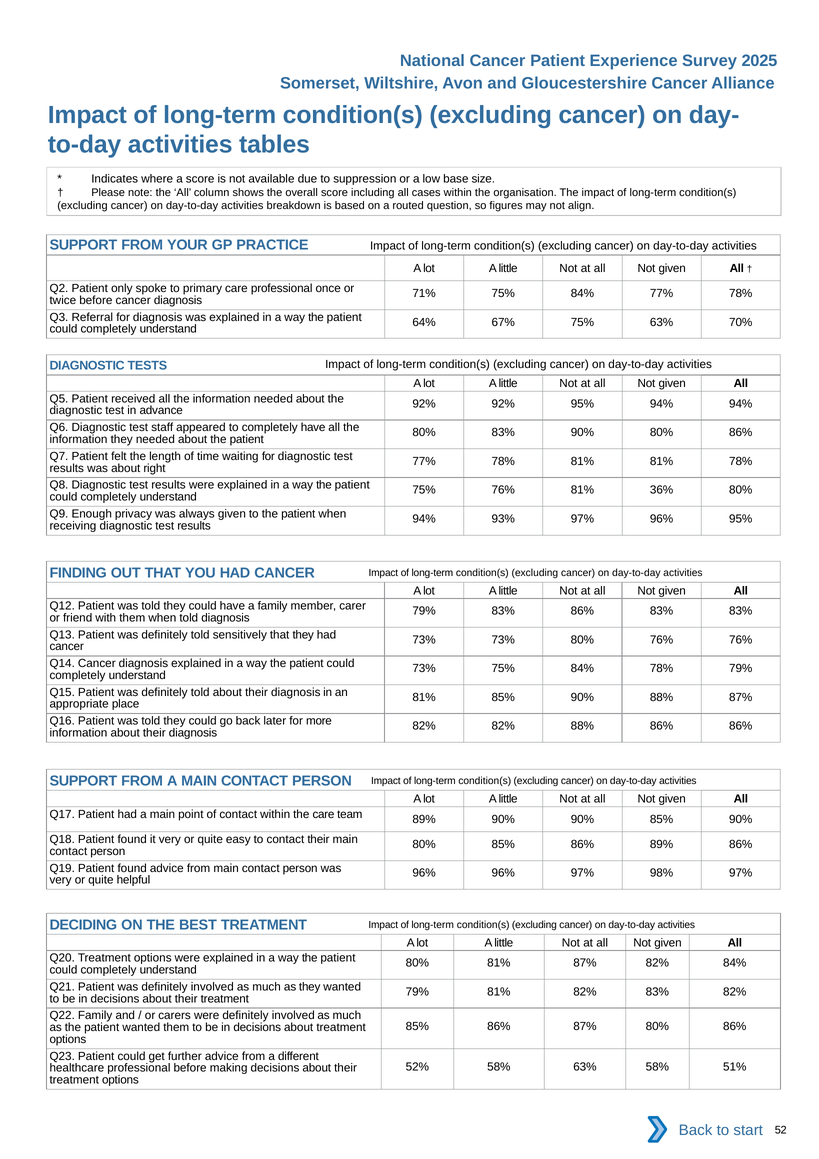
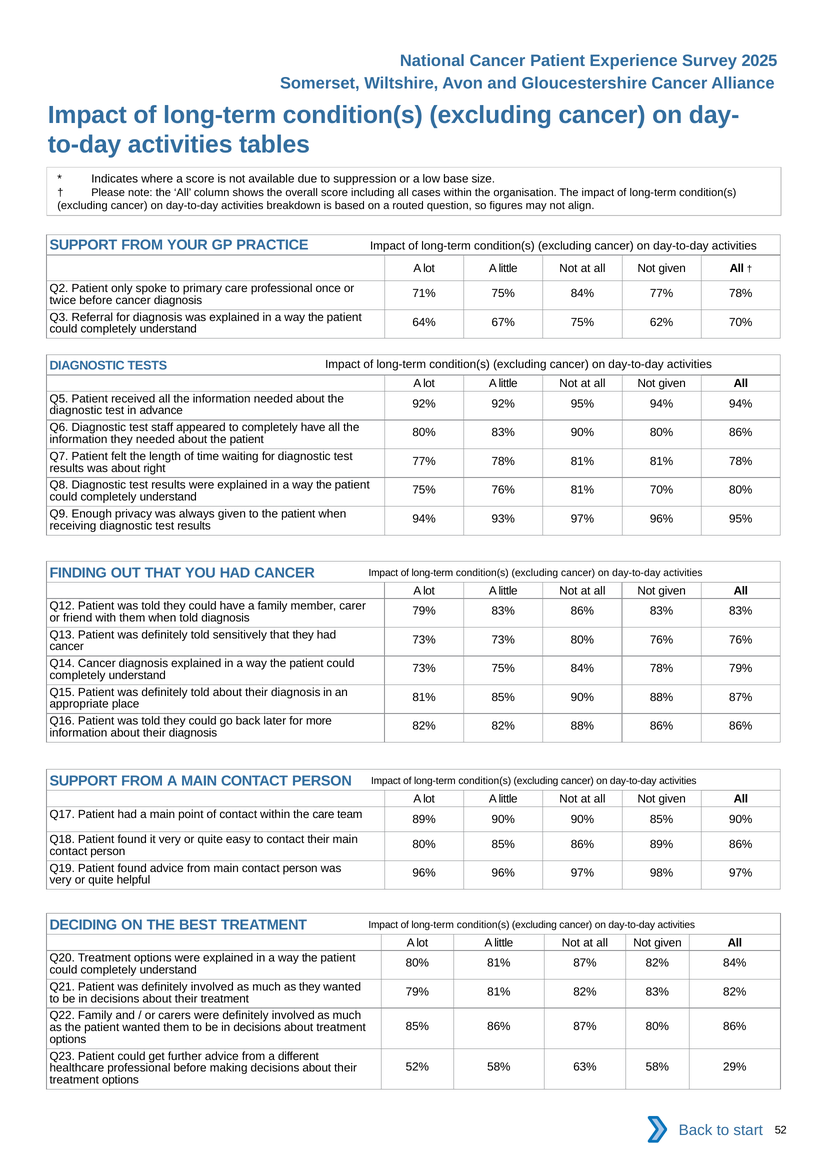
75% 63%: 63% -> 62%
81% 36%: 36% -> 70%
51%: 51% -> 29%
